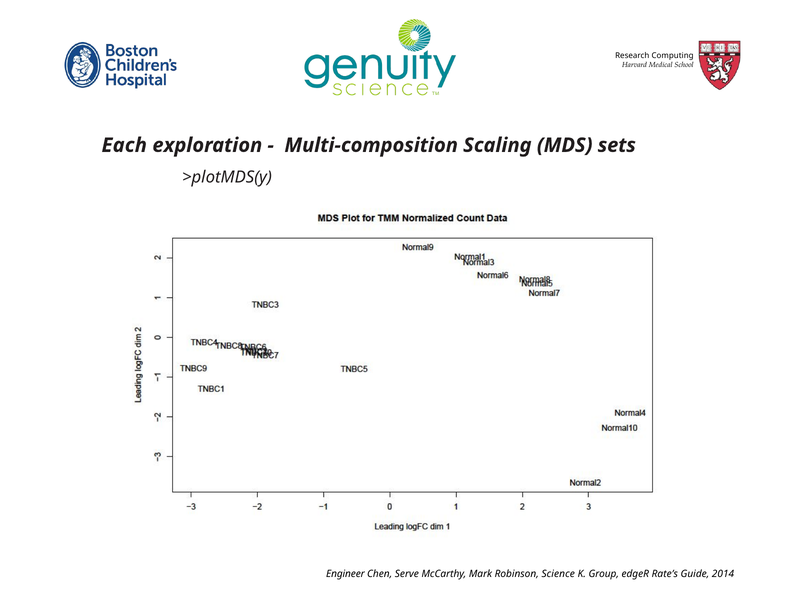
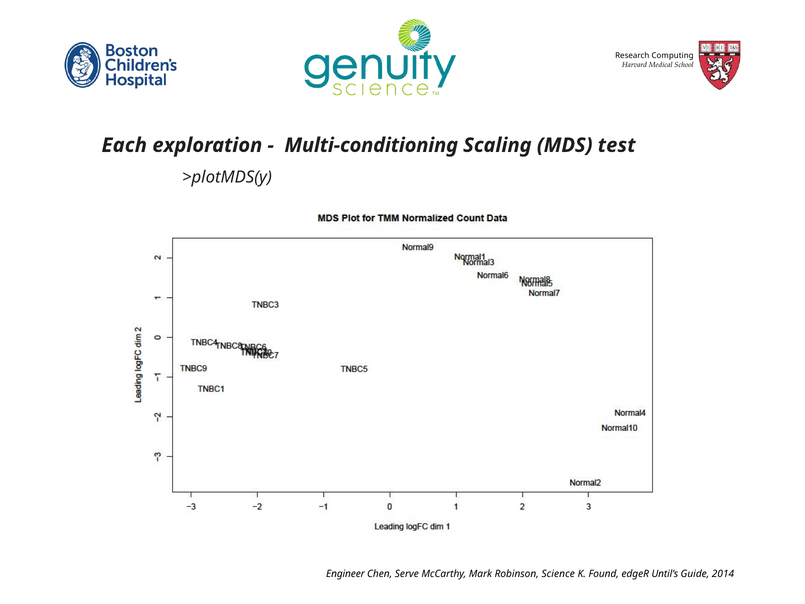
Multi-composition: Multi-composition -> Multi-conditioning
sets: sets -> test
Group: Group -> Found
Rate’s: Rate’s -> Until’s
